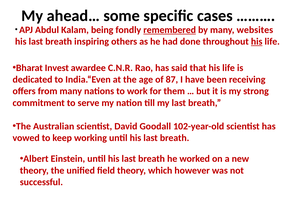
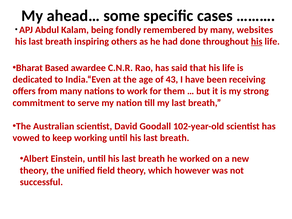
remembered underline: present -> none
Invest: Invest -> Based
87: 87 -> 43
